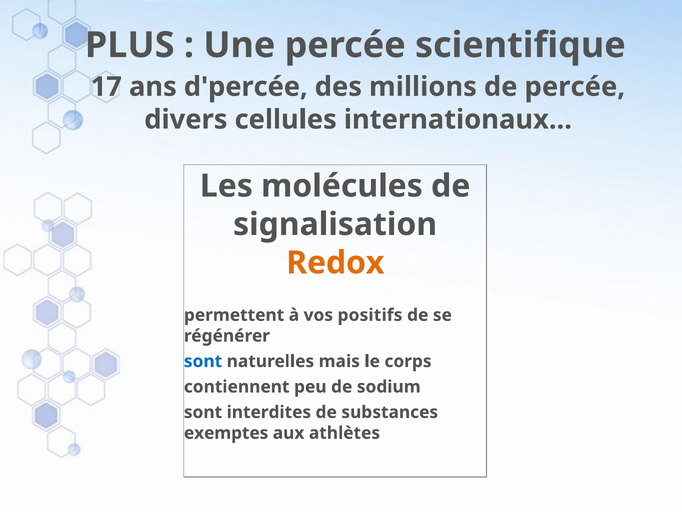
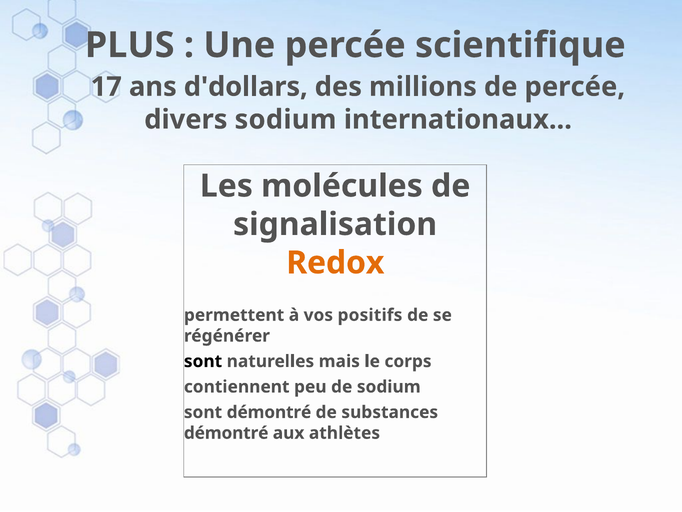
d'percée: d'percée -> d'dollars
divers cellules: cellules -> sodium
sont at (203, 361) colour: blue -> black
sont interdites: interdites -> démontré
exemptes at (226, 433): exemptes -> démontré
